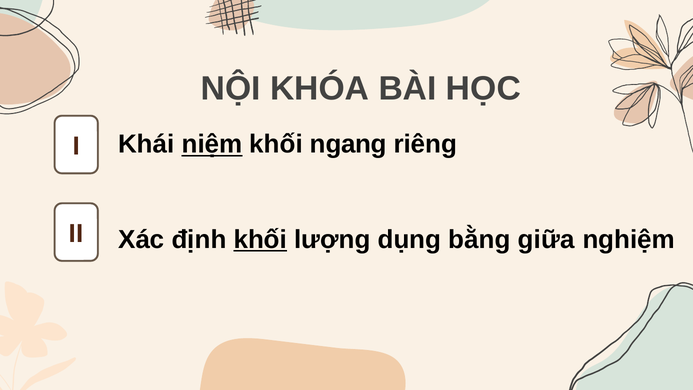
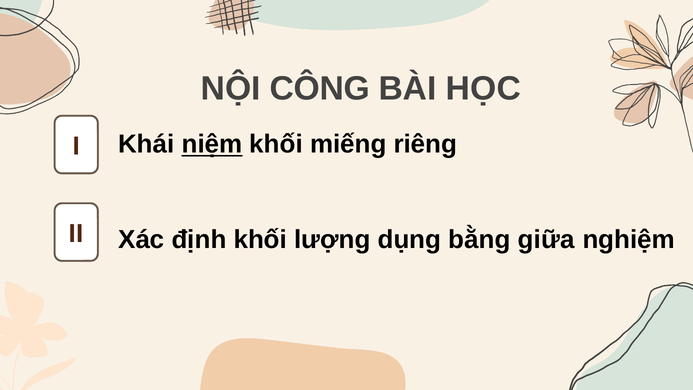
KHÓA: KHÓA -> CÔNG
ngang: ngang -> miếng
khối at (260, 240) underline: present -> none
